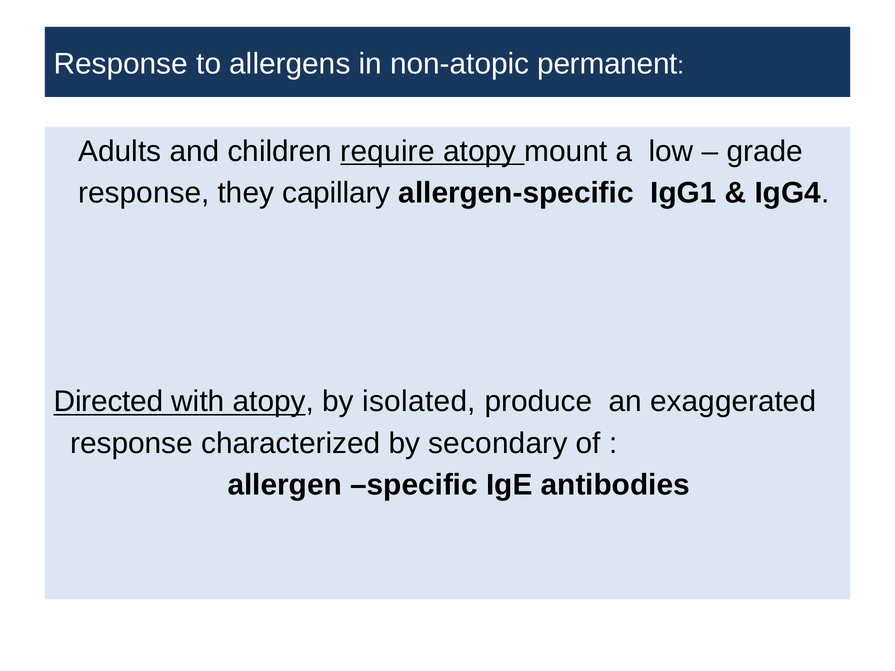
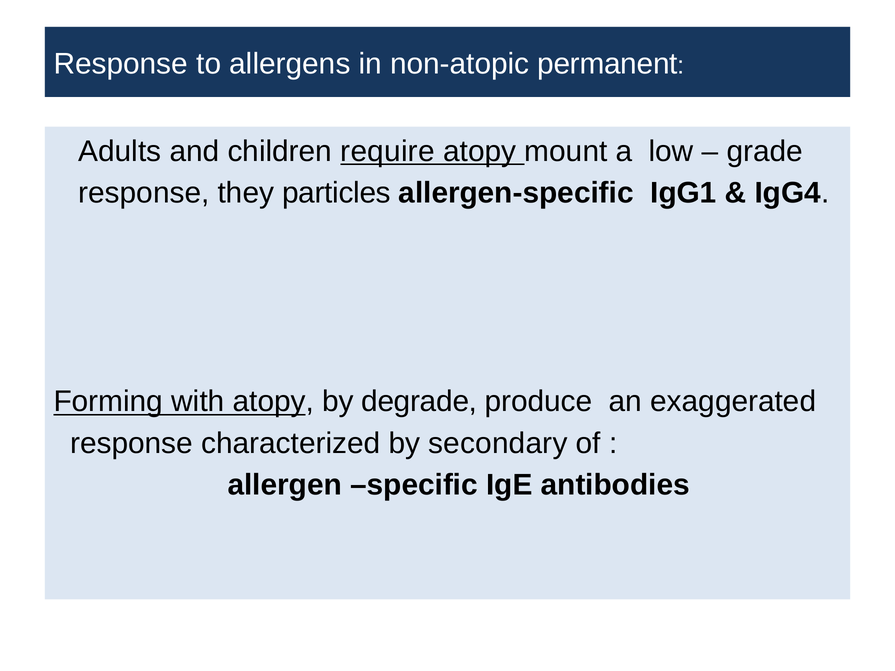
capillary: capillary -> particles
Directed: Directed -> Forming
isolated: isolated -> degrade
